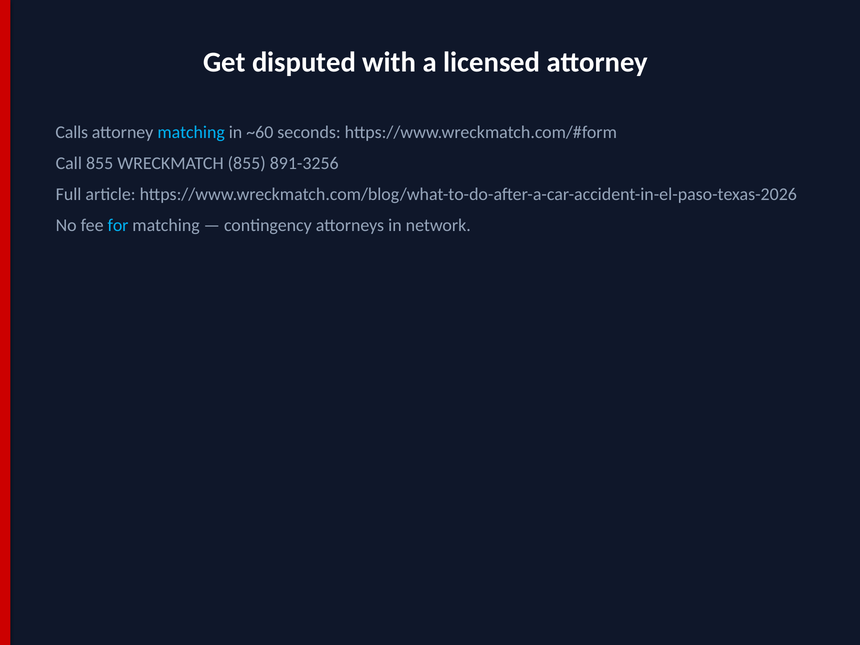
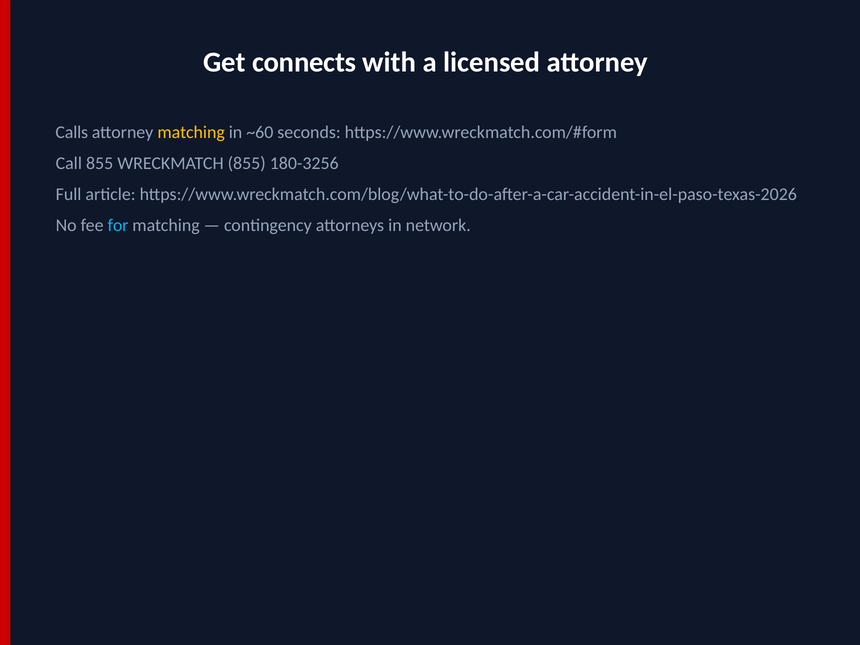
disputed: disputed -> connects
matching at (191, 132) colour: light blue -> yellow
891-3256: 891-3256 -> 180-3256
